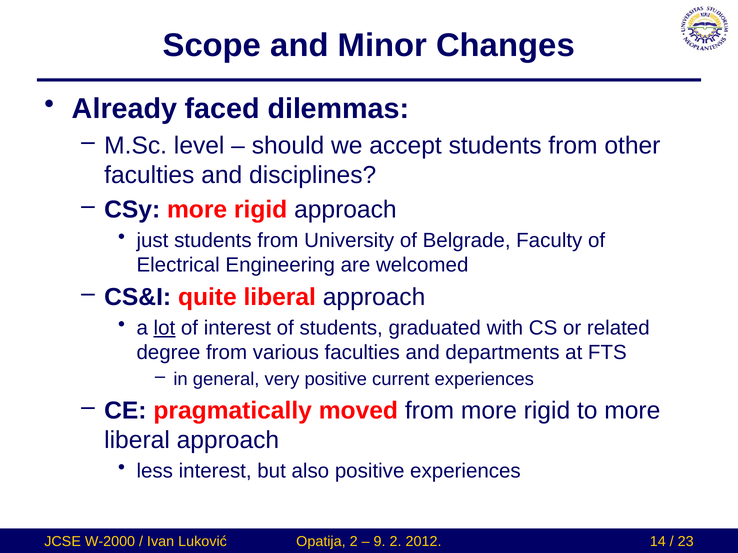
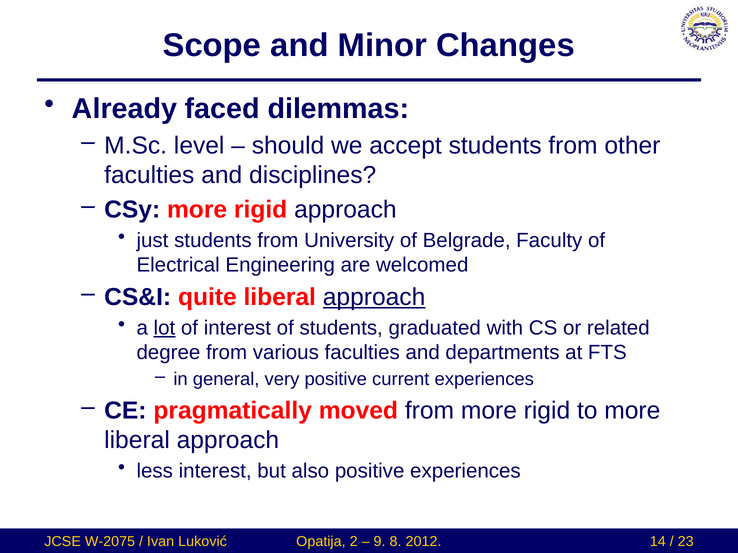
approach at (374, 297) underline: none -> present
W-2000: W-2000 -> W-2075
9 2: 2 -> 8
